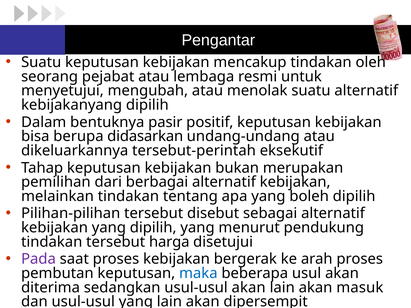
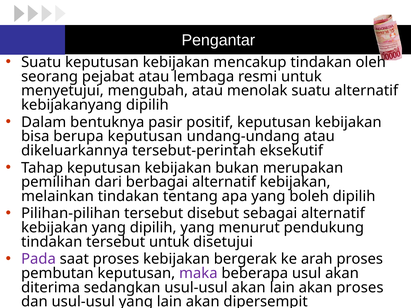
berupa didasarkan: didasarkan -> keputusan
tersebut harga: harga -> untuk
maka colour: blue -> purple
akan masuk: masuk -> proses
